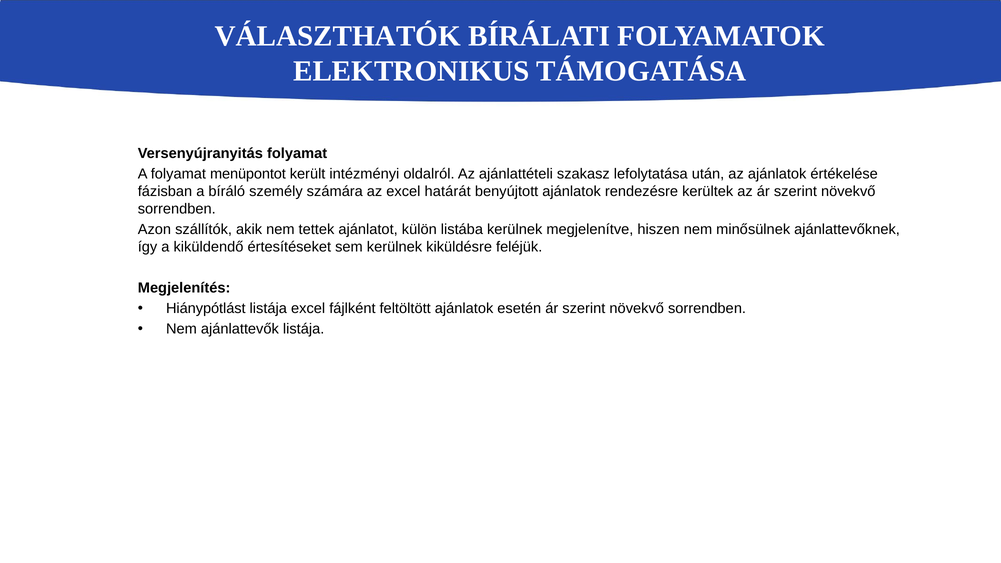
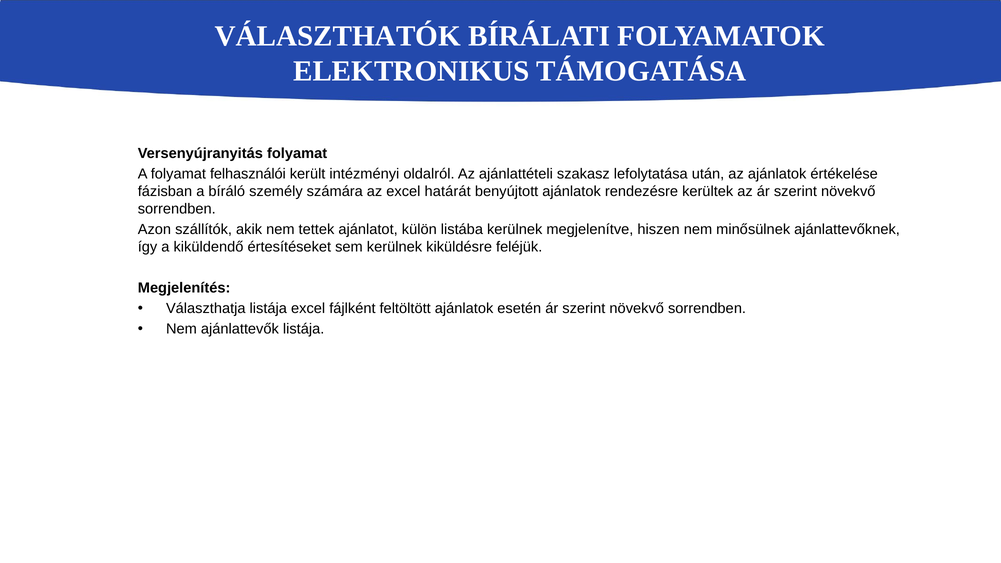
menüpontot: menüpontot -> felhasználói
Hiánypótlást: Hiánypótlást -> Választhatja
